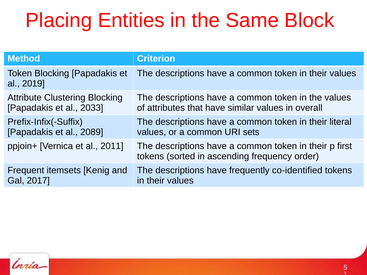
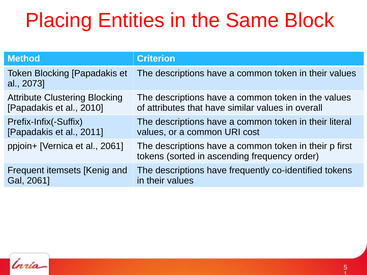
2019: 2019 -> 2073
2033: 2033 -> 2010
2089: 2089 -> 2011
sets: sets -> cost
al 2011: 2011 -> 2061
Gal 2017: 2017 -> 2061
